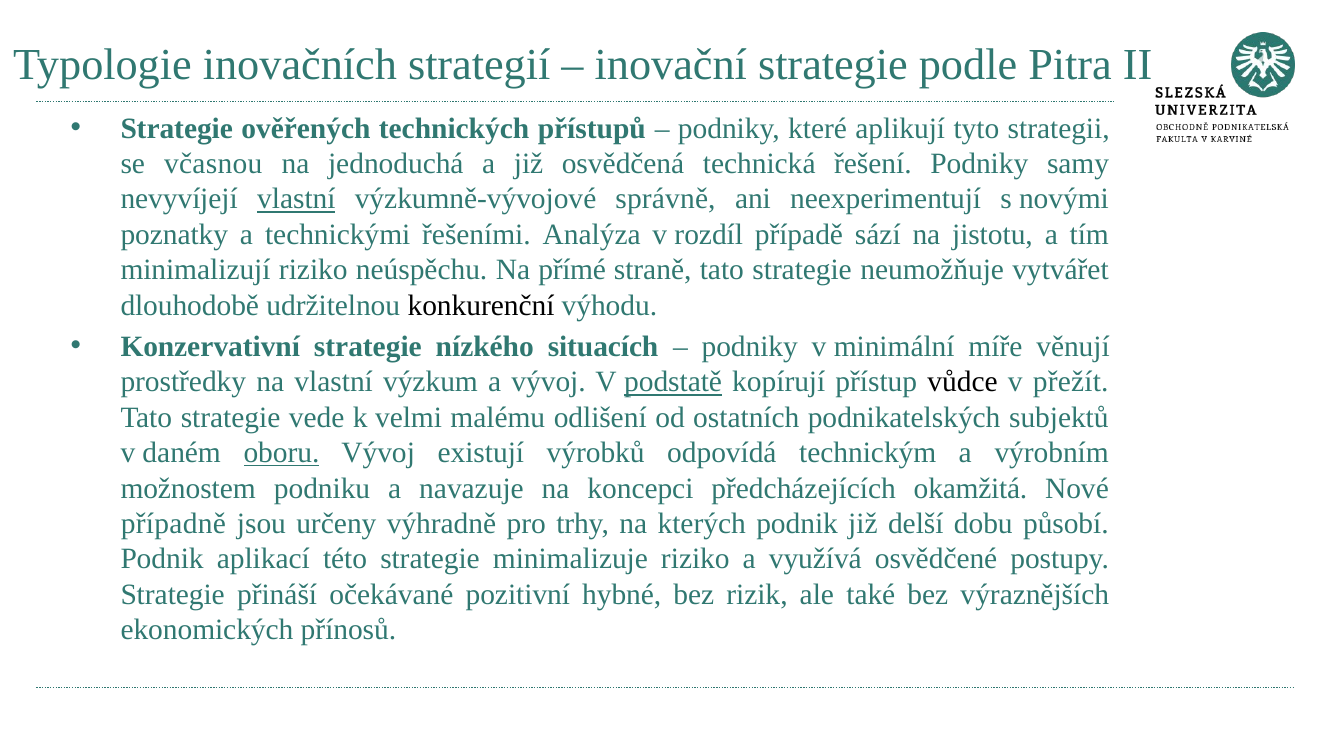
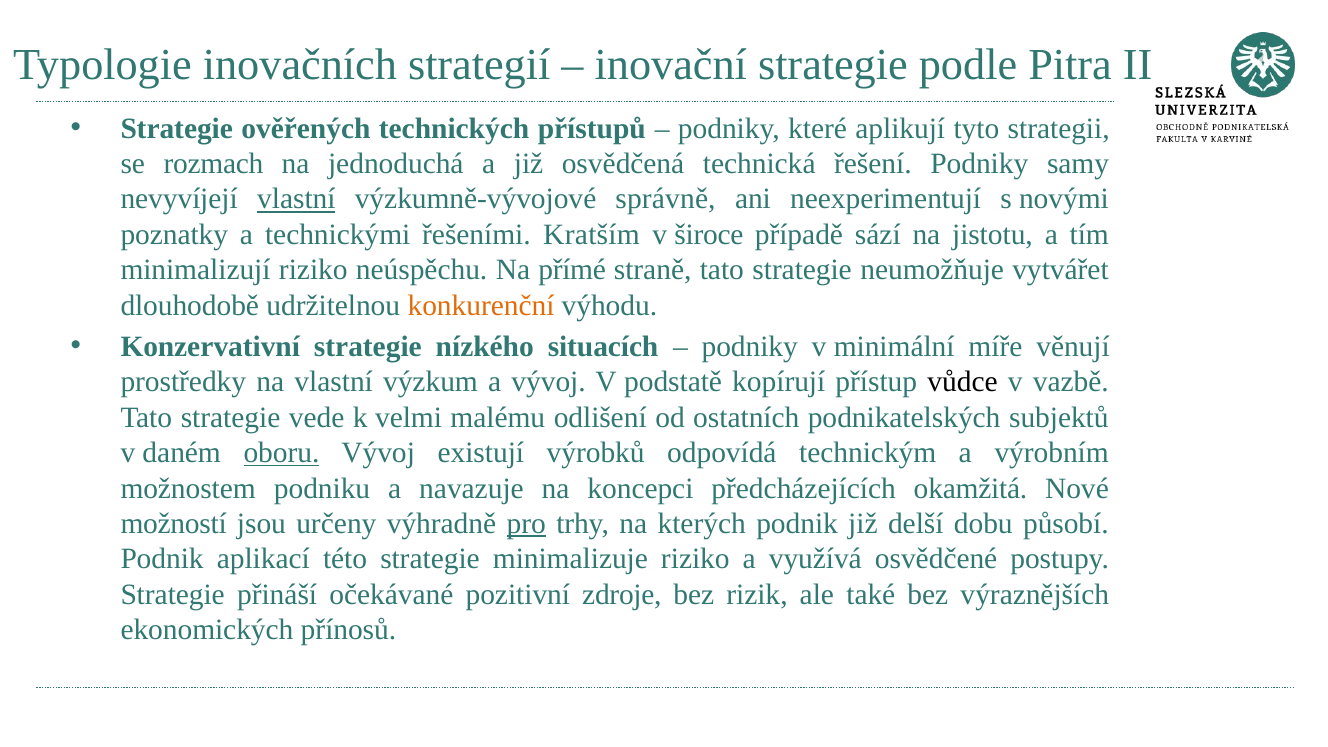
včasnou: včasnou -> rozmach
Analýza: Analýza -> Kratším
rozdíl: rozdíl -> široce
konkurenční colour: black -> orange
podstatě underline: present -> none
přežít: přežít -> vazbě
případně: případně -> možností
pro underline: none -> present
hybné: hybné -> zdroje
